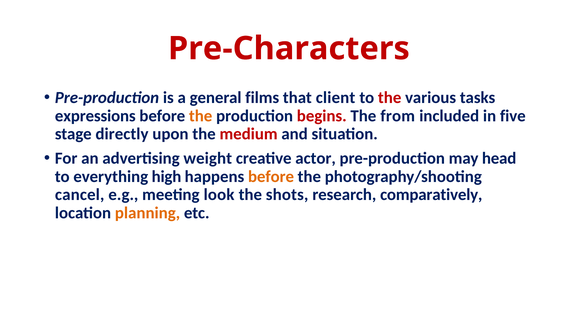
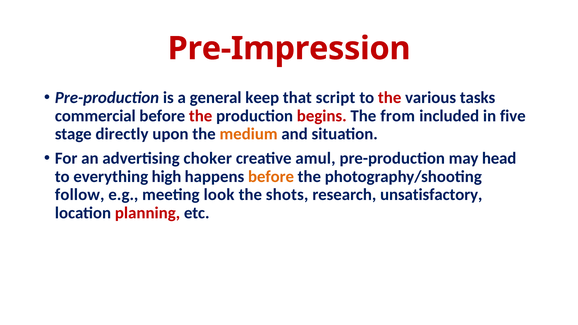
Pre-Characters: Pre-Characters -> Pre-Impression
films: films -> keep
client: client -> script
expressions: expressions -> commercial
the at (201, 116) colour: orange -> red
medium colour: red -> orange
weight: weight -> choker
actor: actor -> amul
cancel: cancel -> follow
comparatively: comparatively -> unsatisfactory
planning colour: orange -> red
